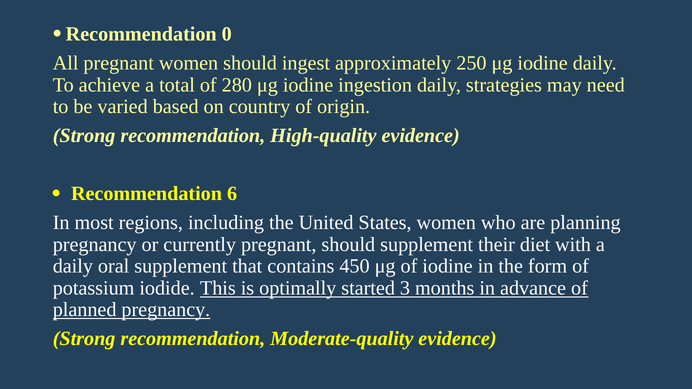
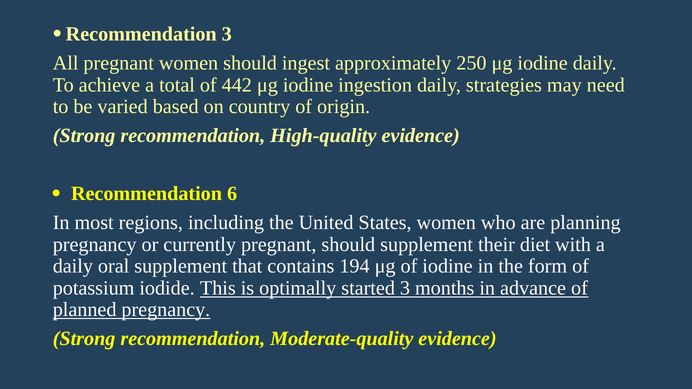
Recommendation 0: 0 -> 3
280: 280 -> 442
450: 450 -> 194
